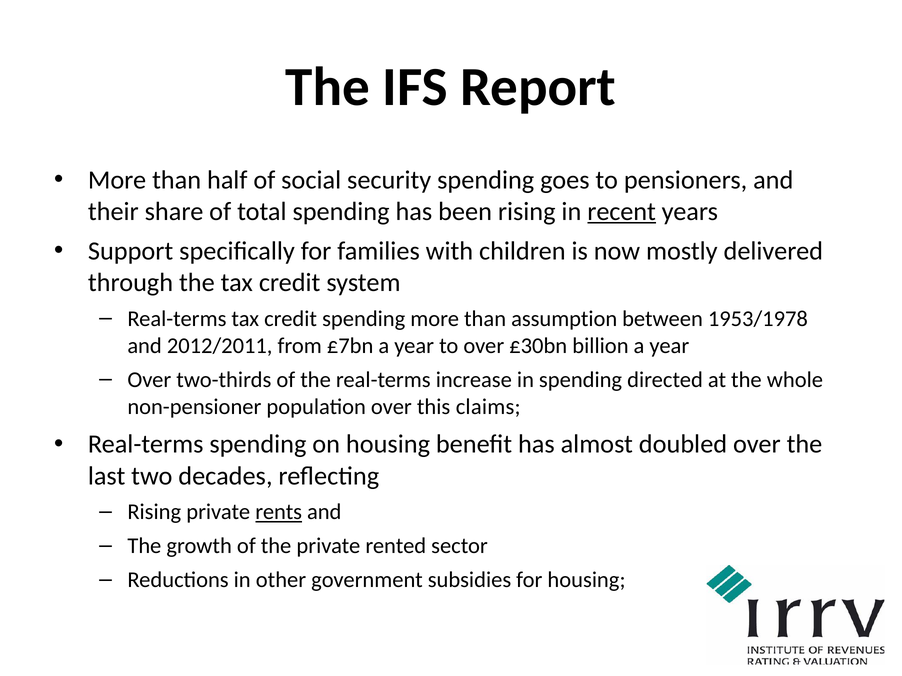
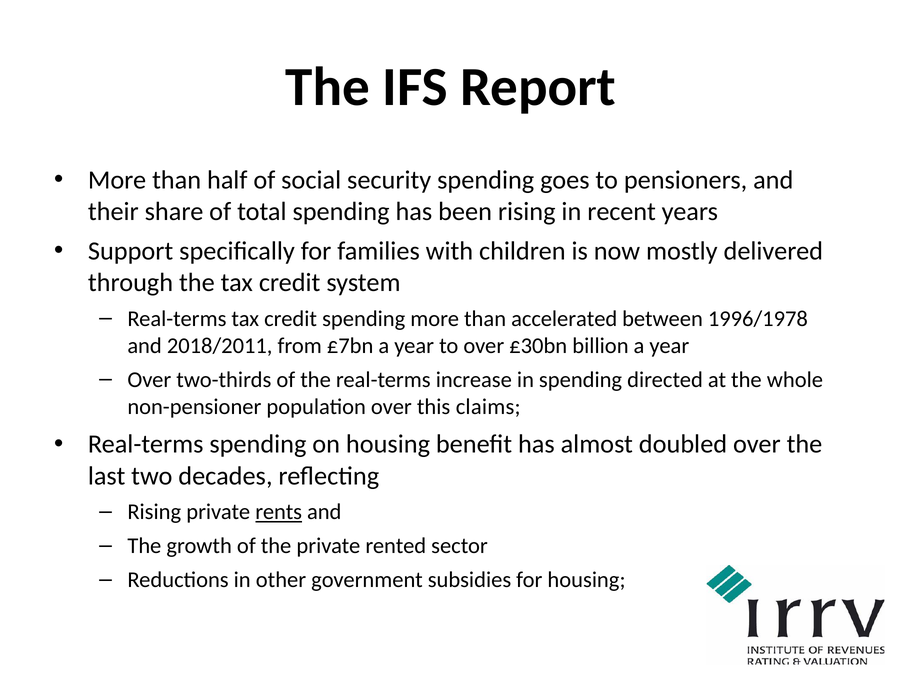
recent underline: present -> none
assumption: assumption -> accelerated
1953/1978: 1953/1978 -> 1996/1978
2012/2011: 2012/2011 -> 2018/2011
